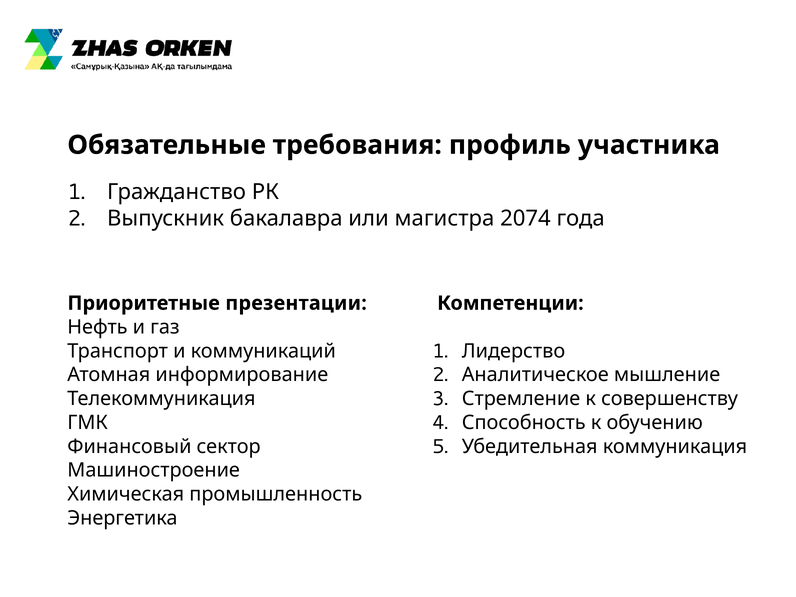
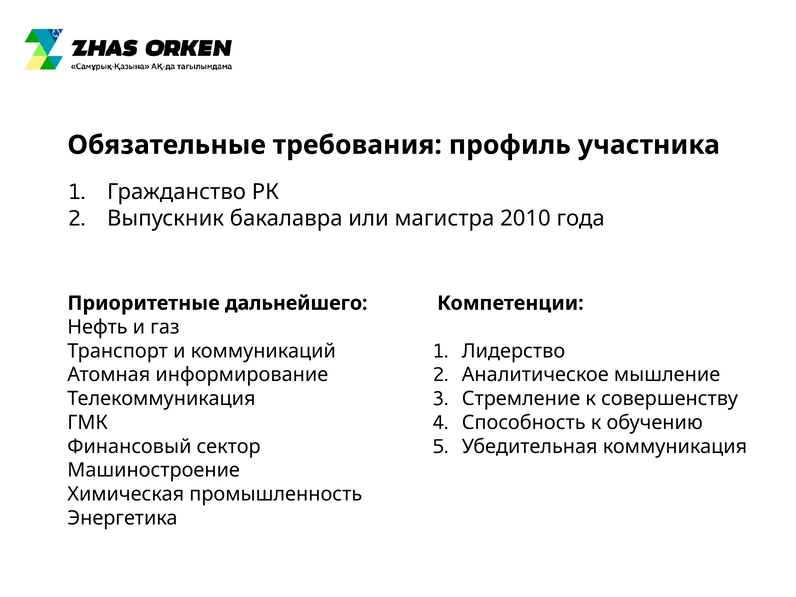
2074: 2074 -> 2010
презентации: презентации -> дальнейшего
